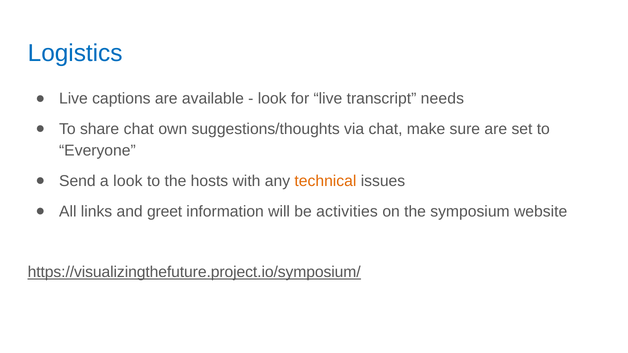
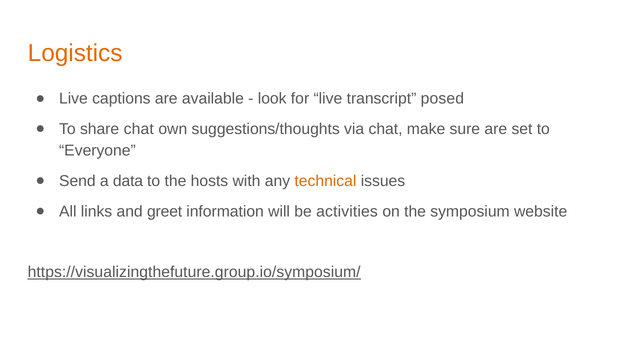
Logistics colour: blue -> orange
needs: needs -> posed
a look: look -> data
https://visualizingthefuture.project.io/symposium/: https://visualizingthefuture.project.io/symposium/ -> https://visualizingthefuture.group.io/symposium/
